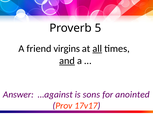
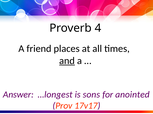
5: 5 -> 4
virgins: virgins -> places
all underline: present -> none
…against: …against -> …longest
